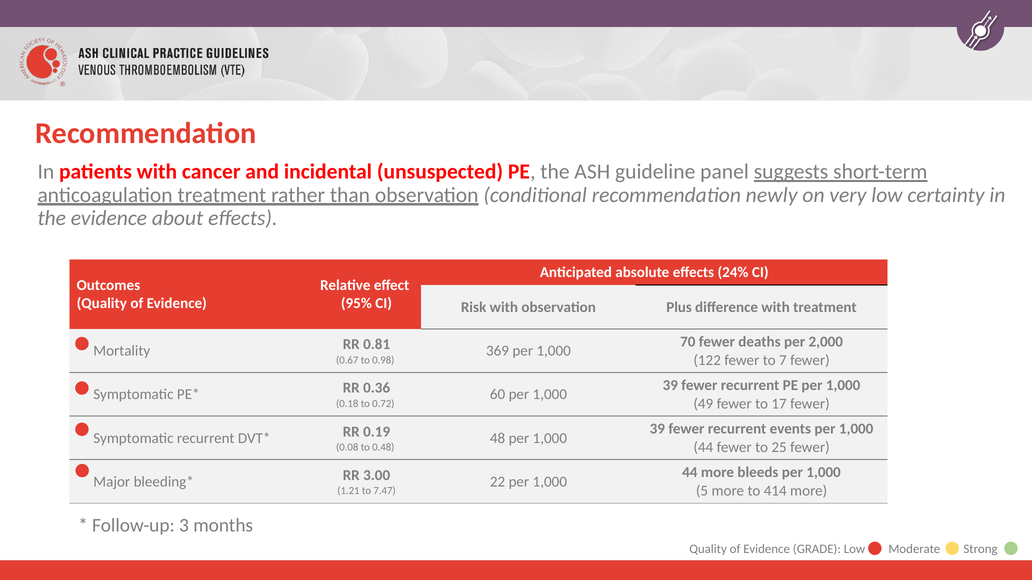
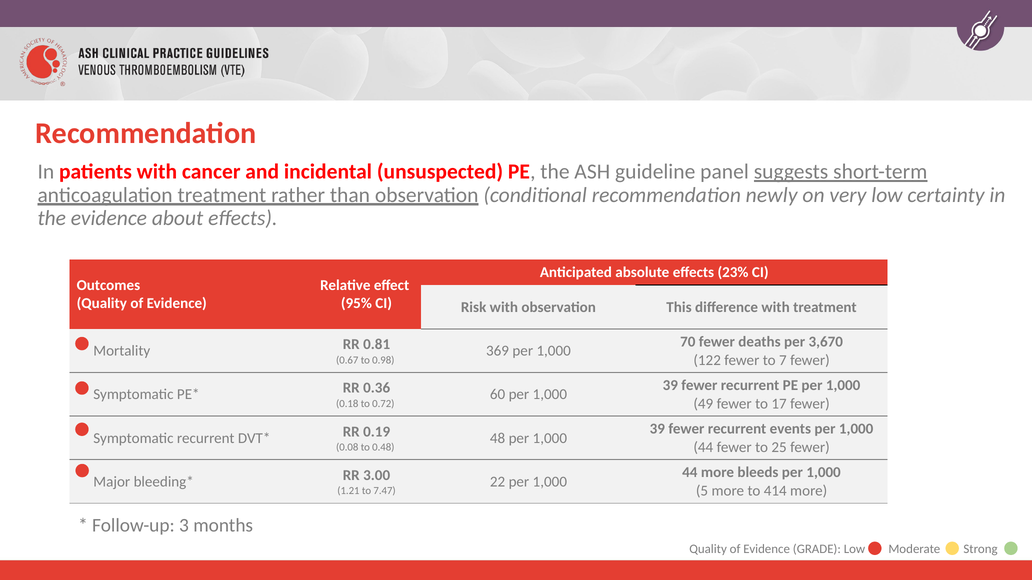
24%: 24% -> 23%
Plus: Plus -> This
2,000: 2,000 -> 3,670
